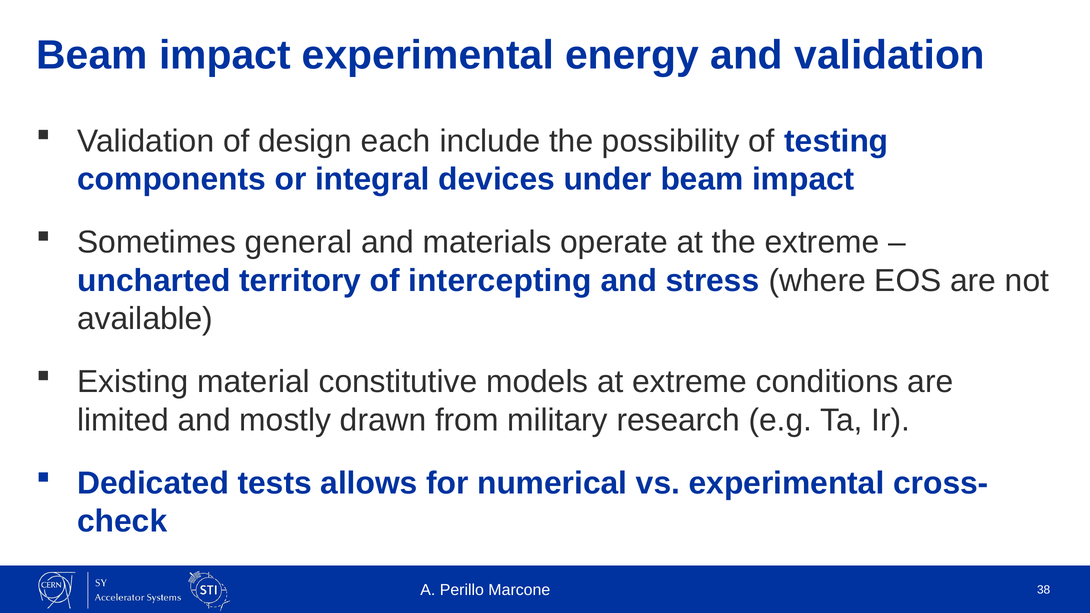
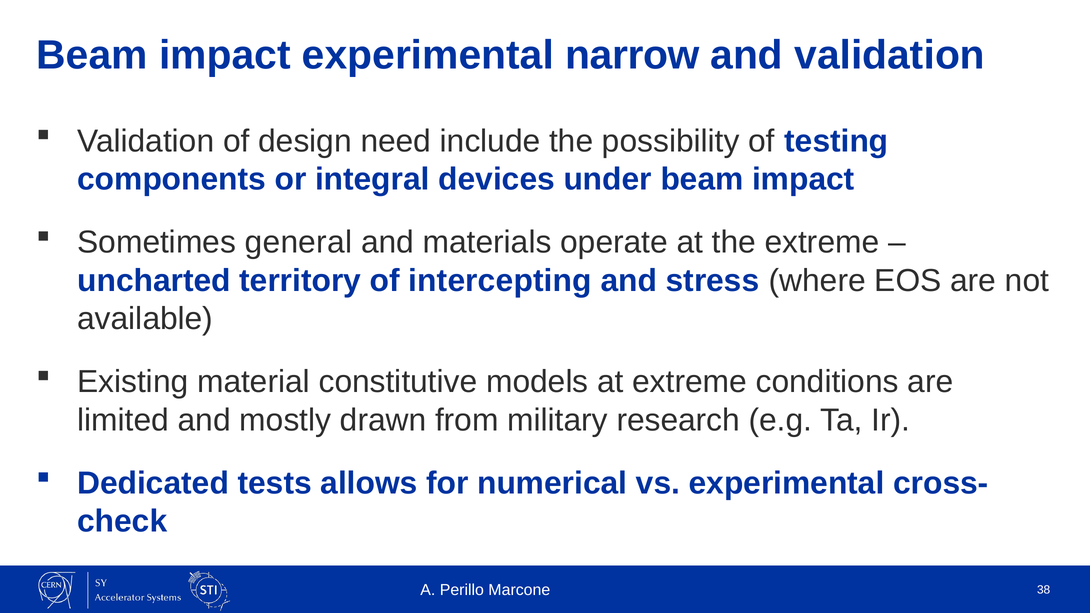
energy: energy -> narrow
each: each -> need
